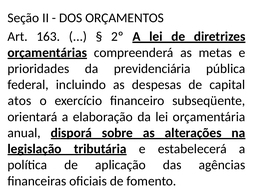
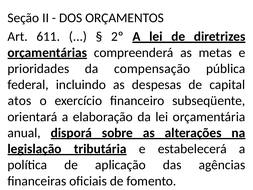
163: 163 -> 611
previdenciária: previdenciária -> compensação
